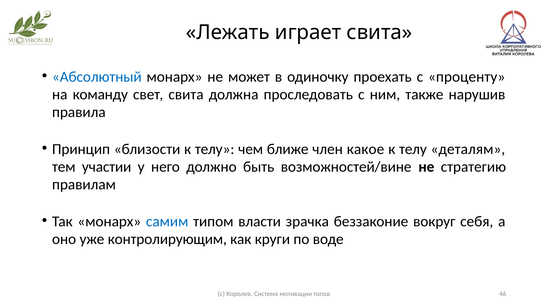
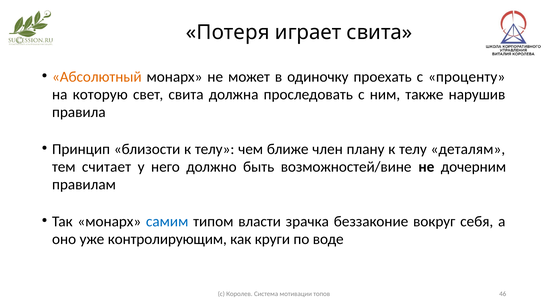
Лежать: Лежать -> Потеря
Абсолютный colour: blue -> orange
команду: команду -> которую
какое: какое -> плану
участии: участии -> считает
стратегию: стратегию -> дочерним
